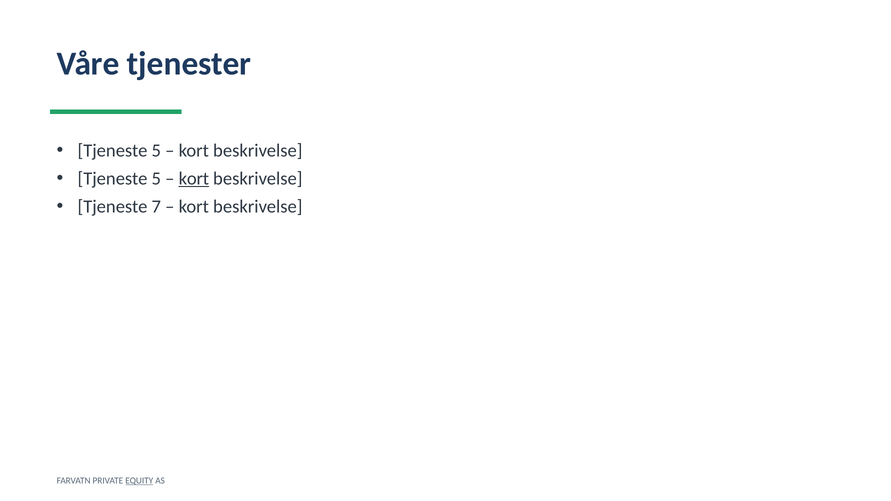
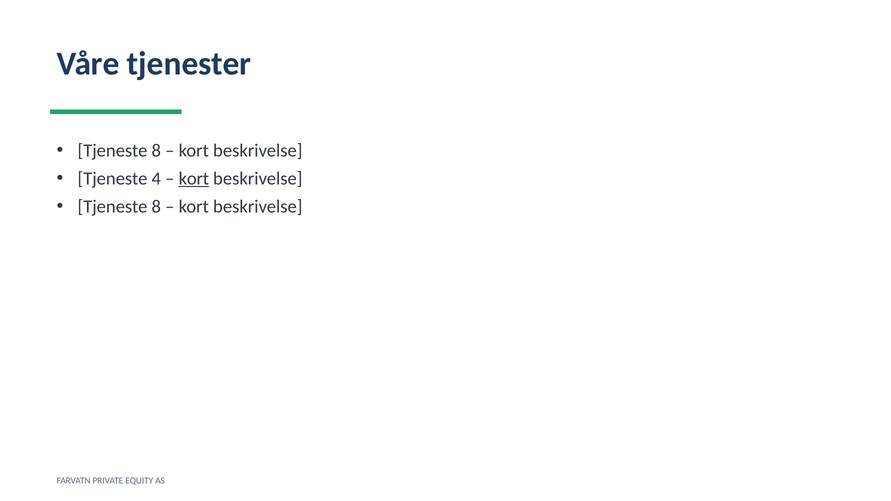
5 at (156, 151): 5 -> 8
5 at (156, 179): 5 -> 4
7 at (156, 207): 7 -> 8
EQUITY underline: present -> none
